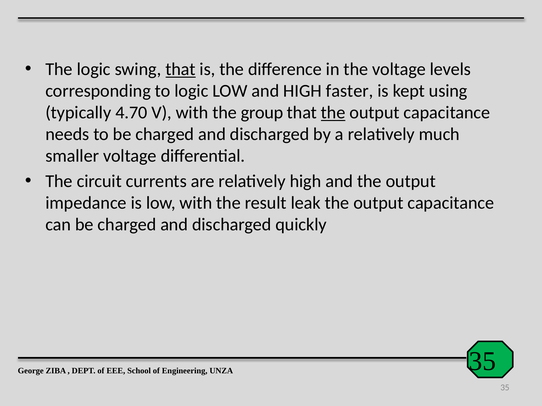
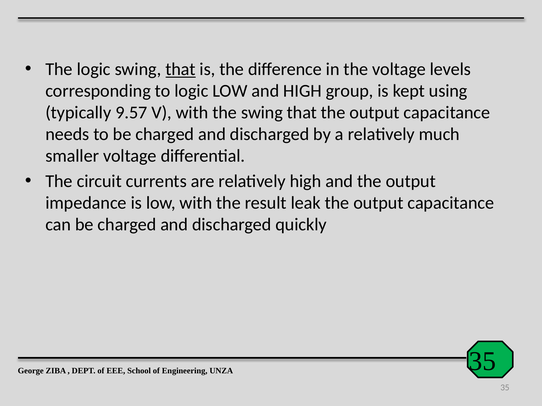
faster: faster -> group
4.70: 4.70 -> 9.57
the group: group -> swing
the at (333, 113) underline: present -> none
